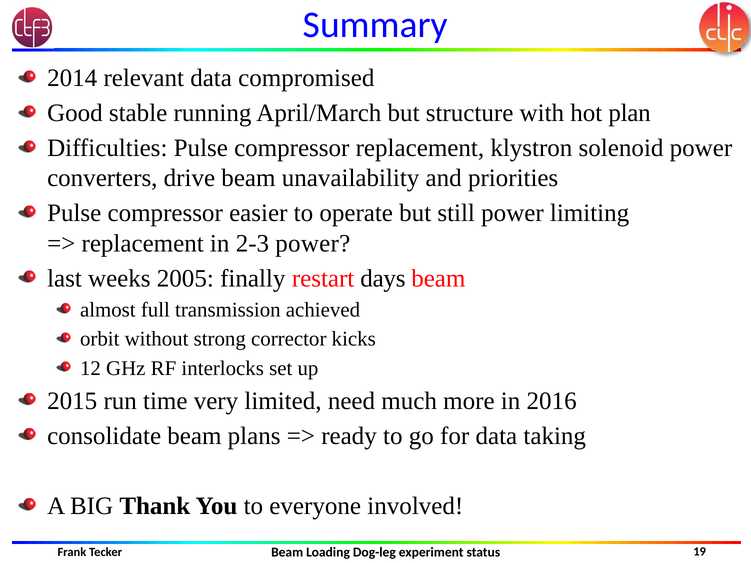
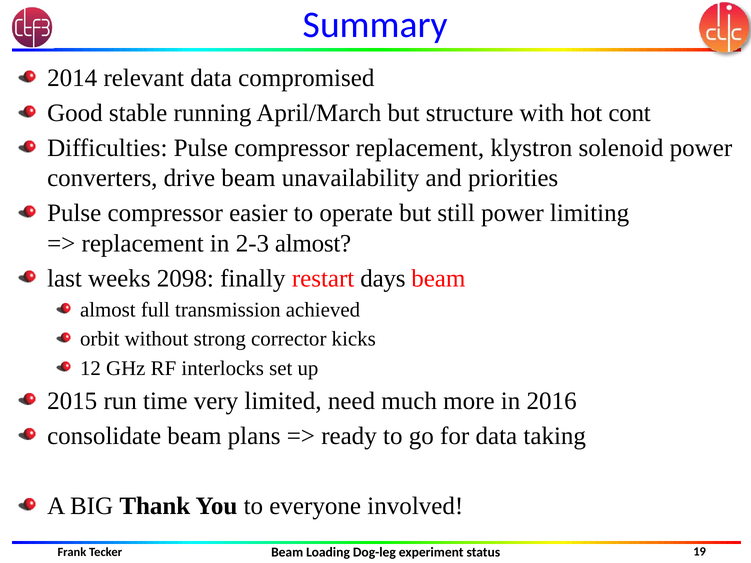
plan: plan -> cont
2-3 power: power -> almost
2005: 2005 -> 2098
